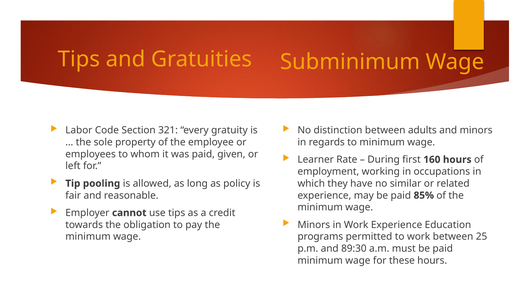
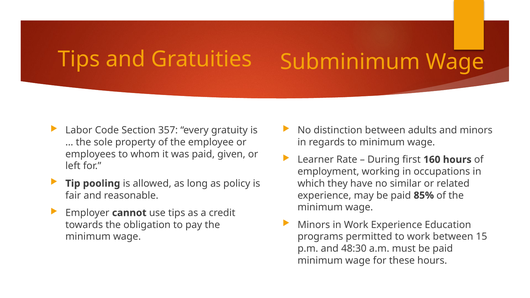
321: 321 -> 357
25: 25 -> 15
89:30: 89:30 -> 48:30
